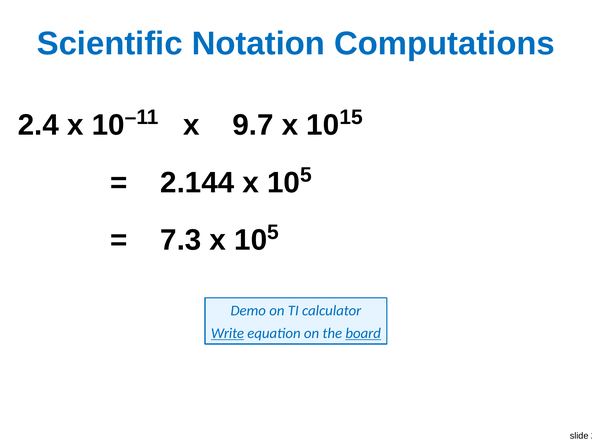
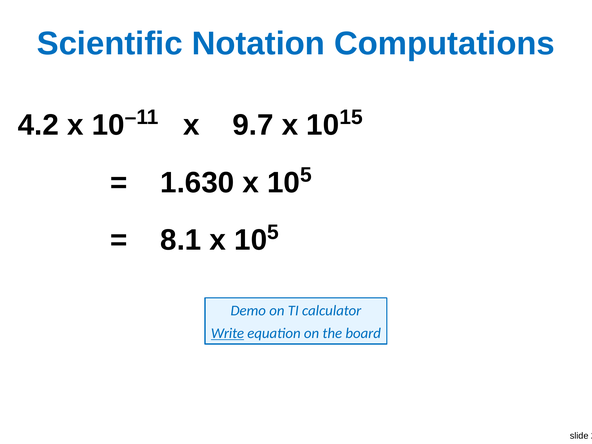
2.4: 2.4 -> 4.2
2.144: 2.144 -> 1.630
7.3: 7.3 -> 8.1
board underline: present -> none
